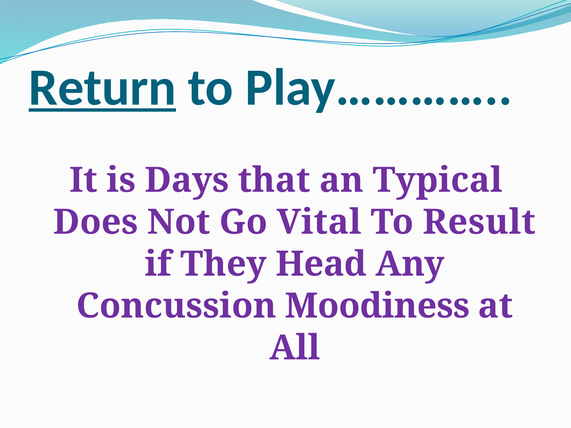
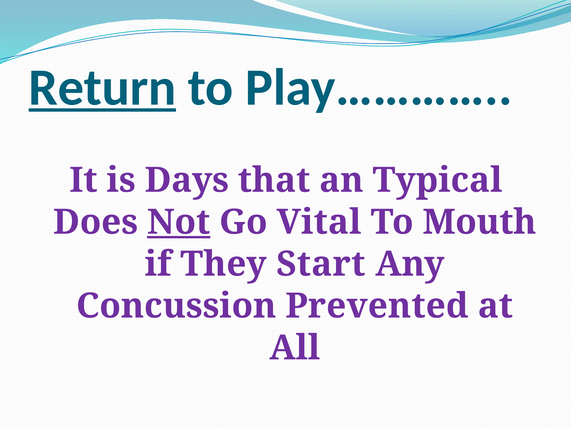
Not underline: none -> present
Result: Result -> Mouth
Head: Head -> Start
Moodiness: Moodiness -> Prevented
